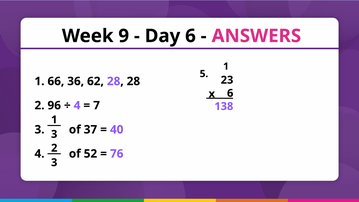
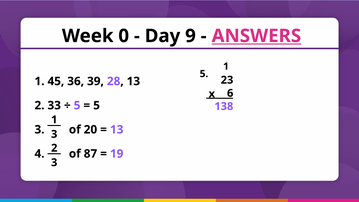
9: 9 -> 0
Day 6: 6 -> 9
ANSWERS underline: none -> present
66: 66 -> 45
62: 62 -> 39
28 28: 28 -> 13
96: 96 -> 33
4 at (77, 105): 4 -> 5
7 at (97, 105): 7 -> 5
37: 37 -> 20
40 at (117, 130): 40 -> 13
52: 52 -> 87
76: 76 -> 19
